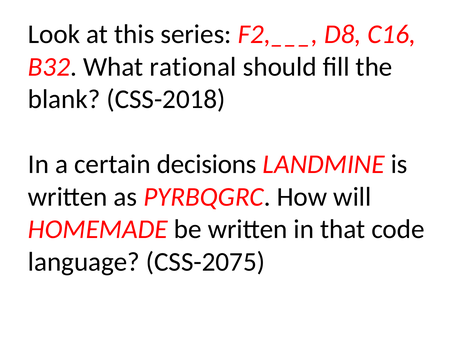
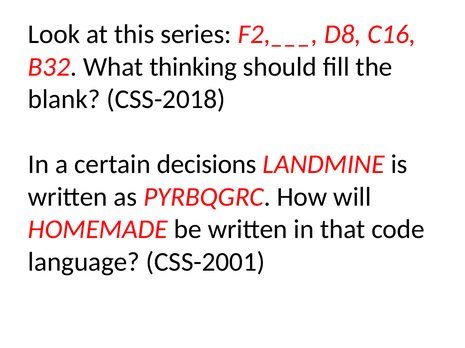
rational: rational -> thinking
CSS-2075: CSS-2075 -> CSS-2001
